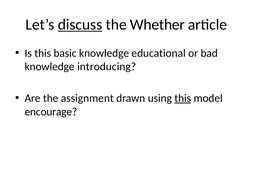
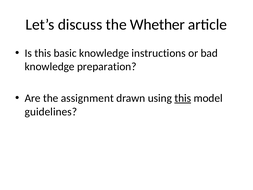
discuss underline: present -> none
educational: educational -> instructions
introducing: introducing -> preparation
encourage: encourage -> guidelines
